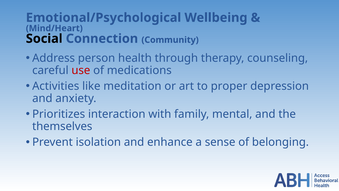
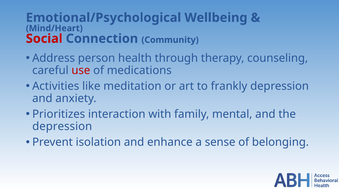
Social colour: black -> red
proper: proper -> frankly
themselves at (62, 126): themselves -> depression
